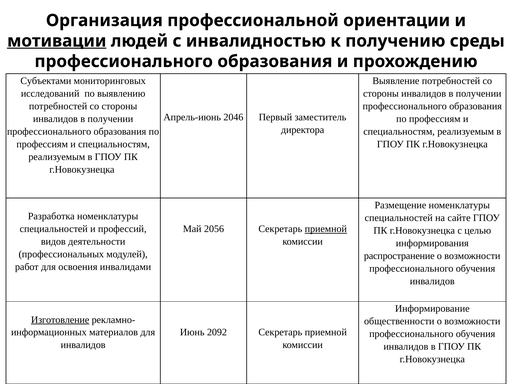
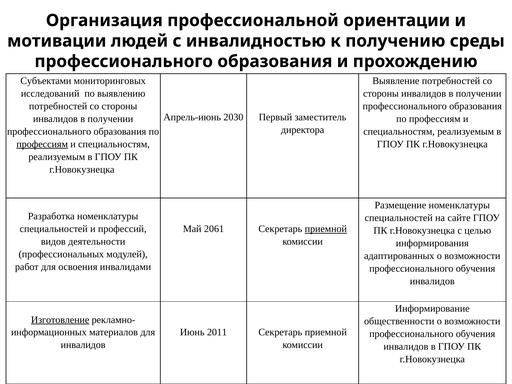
мотивации underline: present -> none
2046: 2046 -> 2030
профессиям at (42, 144) underline: none -> present
2056: 2056 -> 2061
распространение: распространение -> адаптированных
2092: 2092 -> 2011
